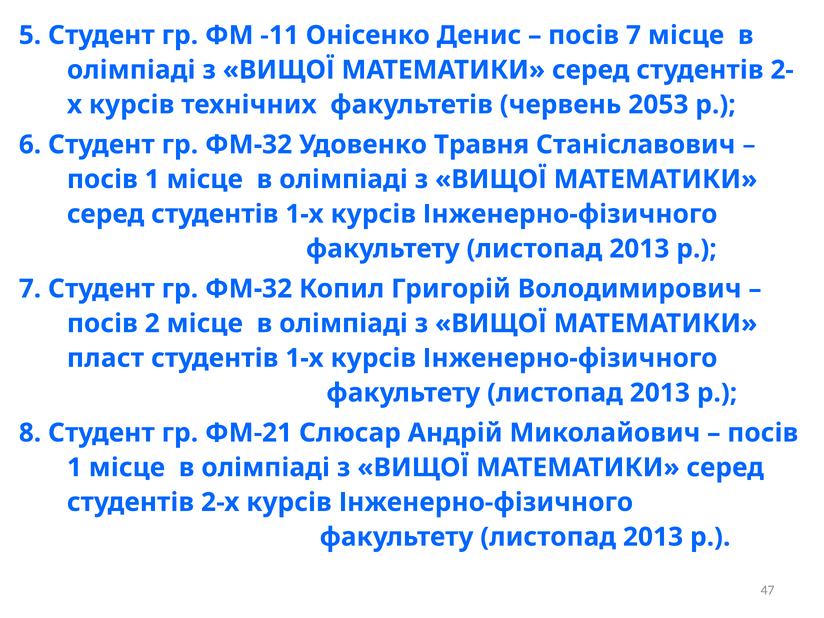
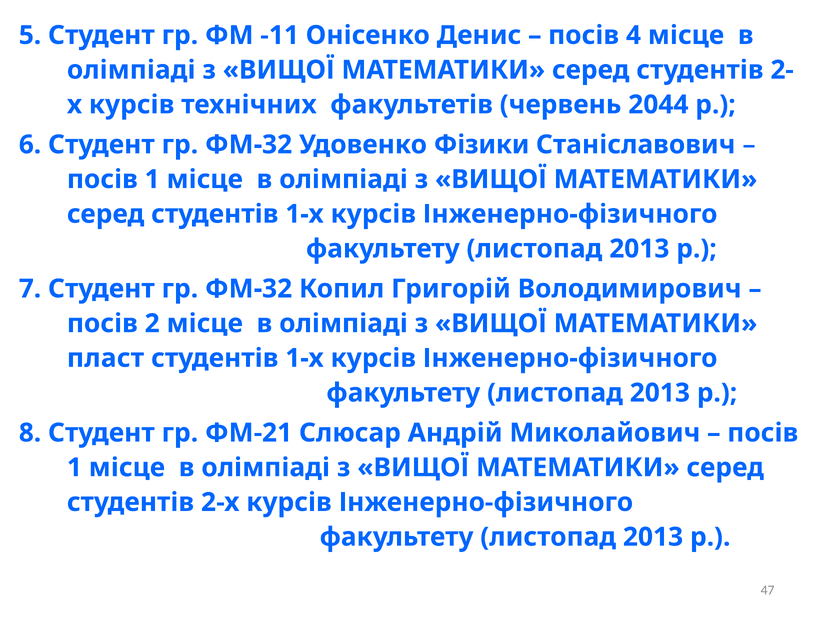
посів 7: 7 -> 4
2053: 2053 -> 2044
Травня: Травня -> Фізики
